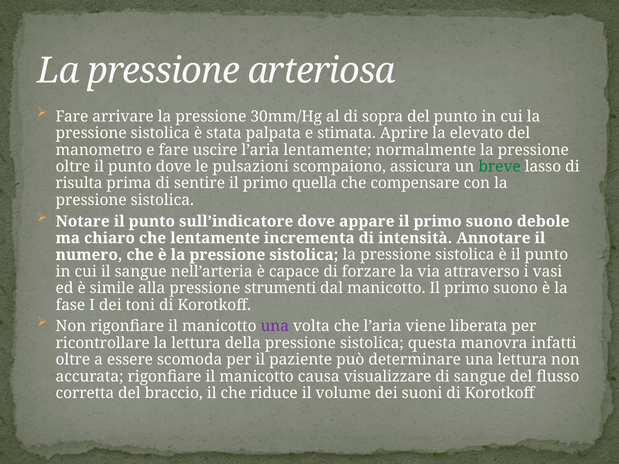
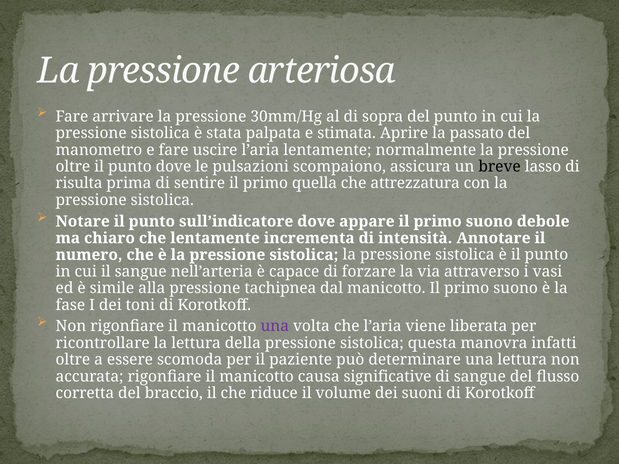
elevato: elevato -> passato
breve colour: green -> black
compensare: compensare -> attrezzatura
strumenti: strumenti -> tachipnea
visualizzare: visualizzare -> significative
